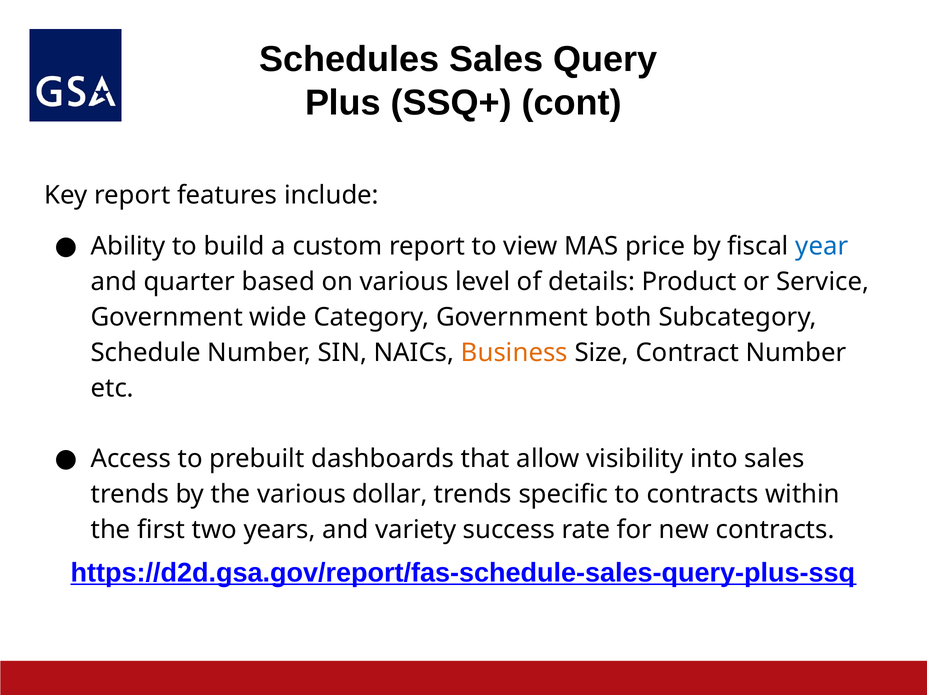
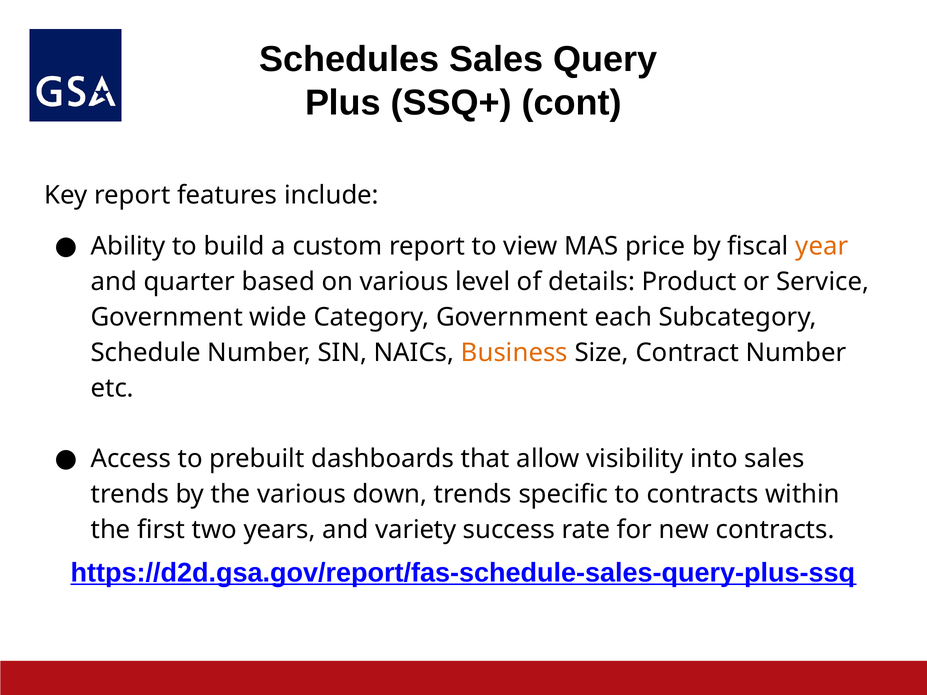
year colour: blue -> orange
both: both -> each
dollar: dollar -> down
